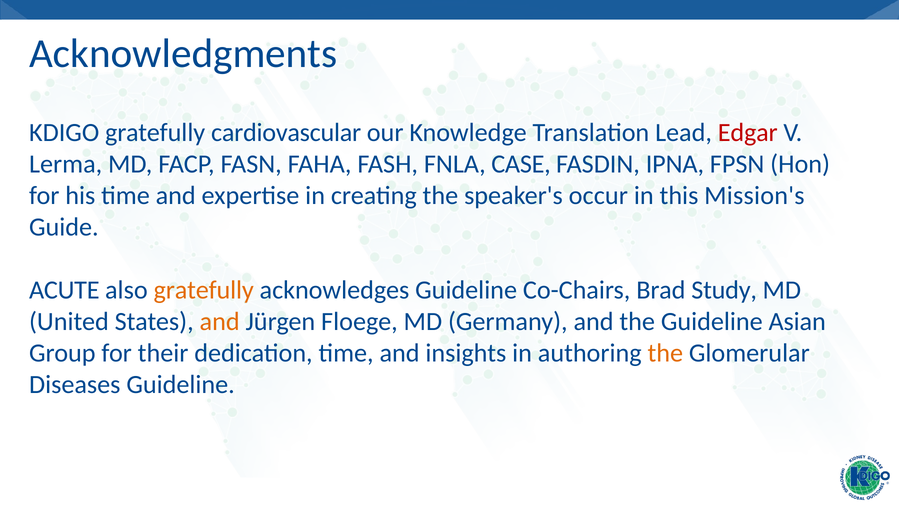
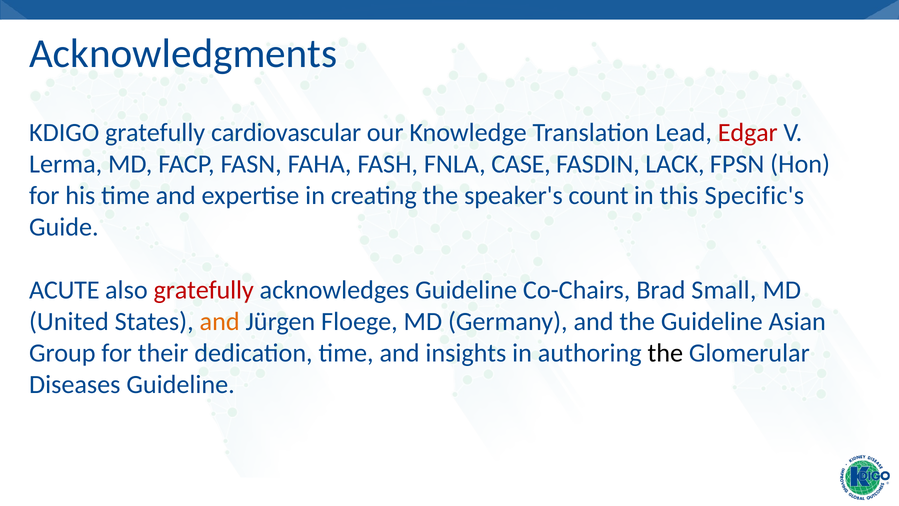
IPNA: IPNA -> LACK
occur: occur -> count
Mission's: Mission's -> Specific's
gratefully at (204, 290) colour: orange -> red
Study: Study -> Small
the at (665, 353) colour: orange -> black
